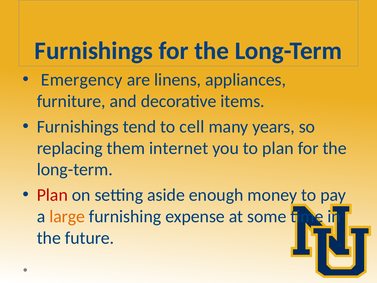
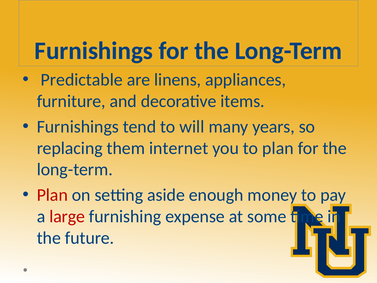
Emergency: Emergency -> Predictable
cell: cell -> will
large colour: orange -> red
